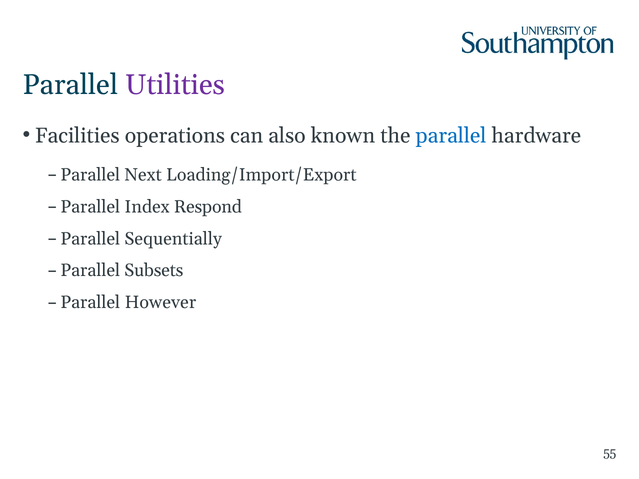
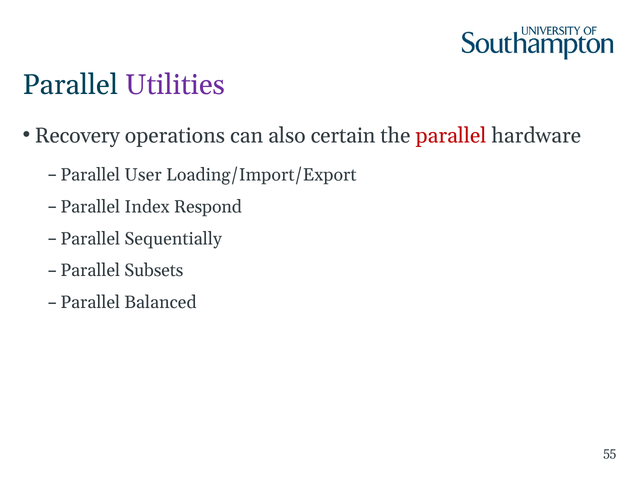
Facilities: Facilities -> Recovery
known: known -> certain
parallel at (451, 136) colour: blue -> red
Next: Next -> User
However: However -> Balanced
